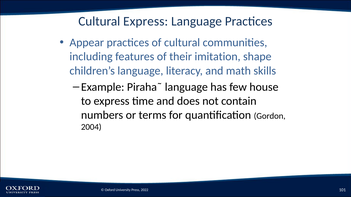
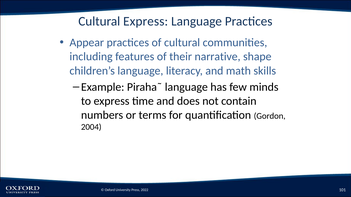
imitation: imitation -> narrative
house: house -> minds
